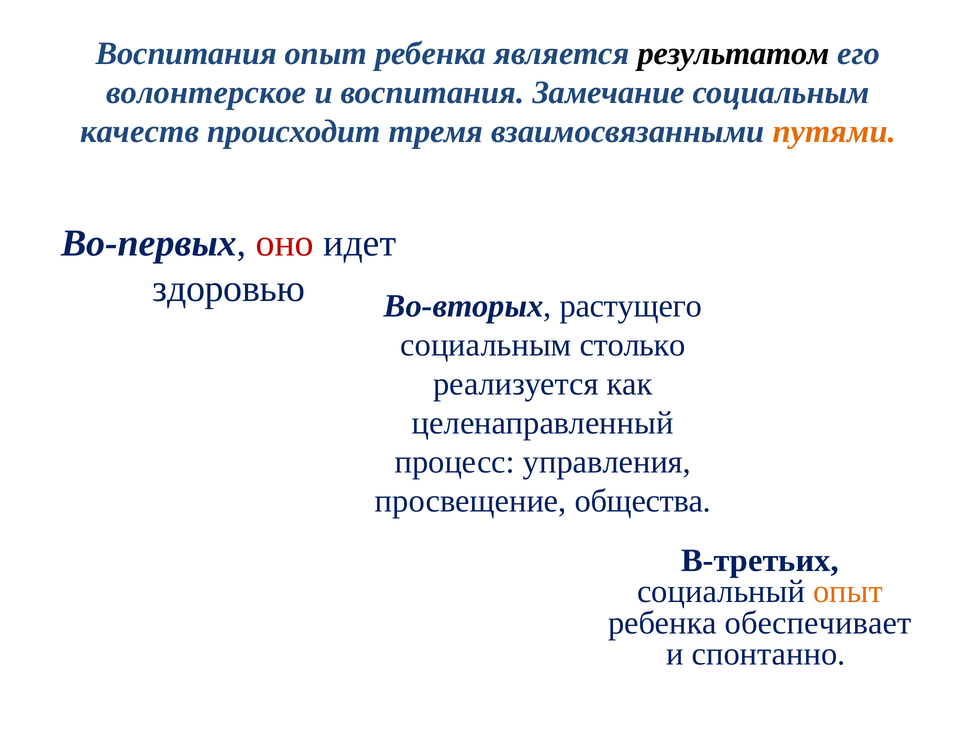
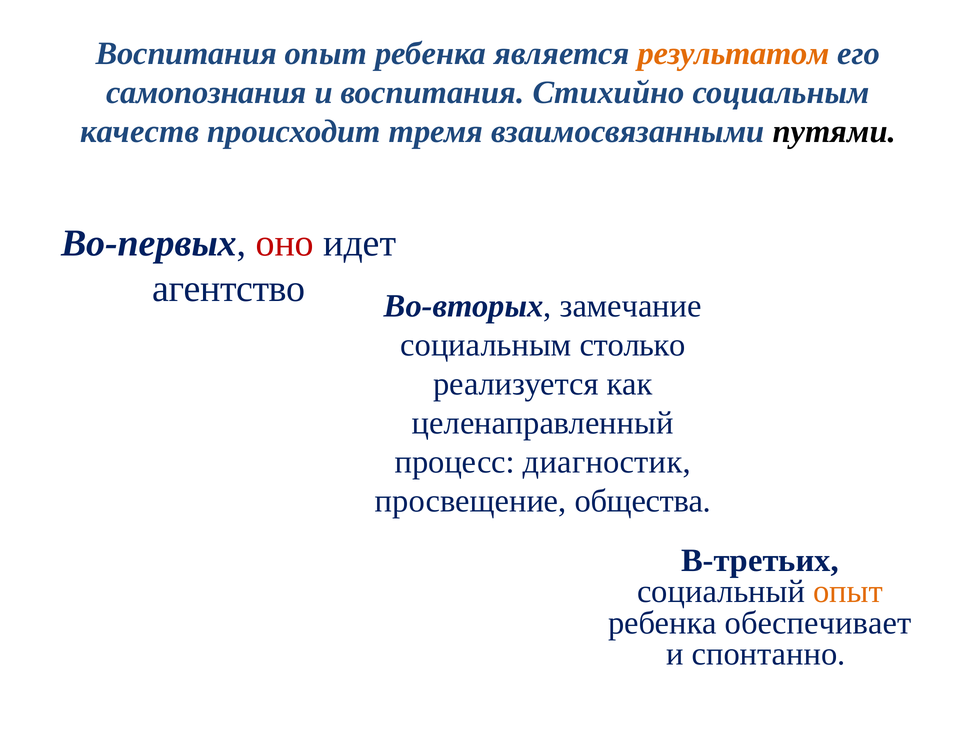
результатом colour: black -> orange
волонтерское: волонтерское -> самопознания
Замечание: Замечание -> Стихийно
путями colour: orange -> black
здоровью: здоровью -> агентство
растущего: растущего -> замечание
управления: управления -> диагностик
